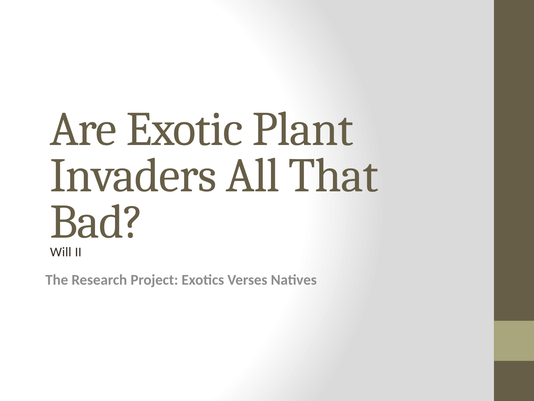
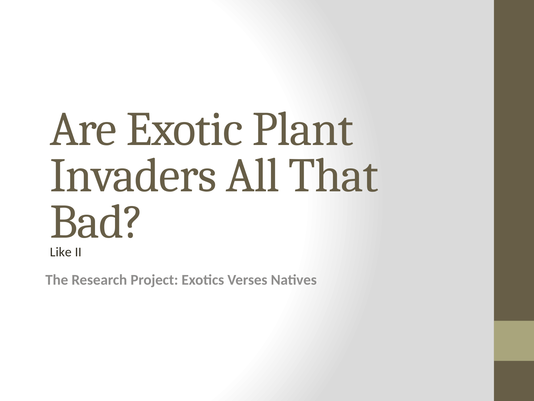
Will: Will -> Like
